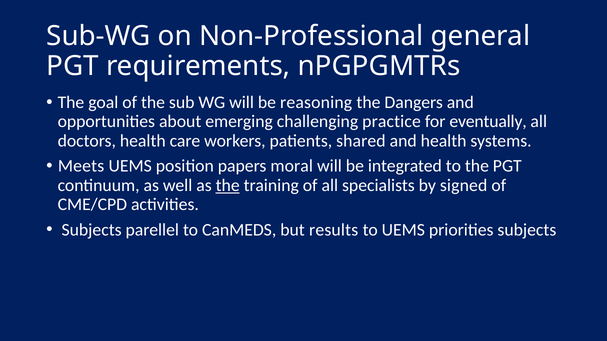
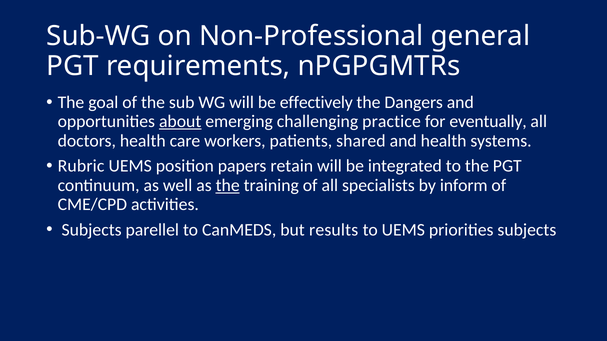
reasoning: reasoning -> effectively
about underline: none -> present
Meets: Meets -> Rubric
moral: moral -> retain
signed: signed -> inform
